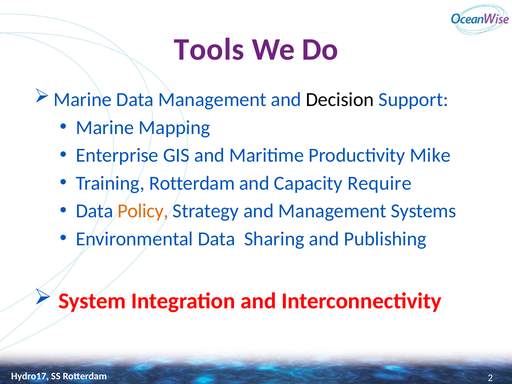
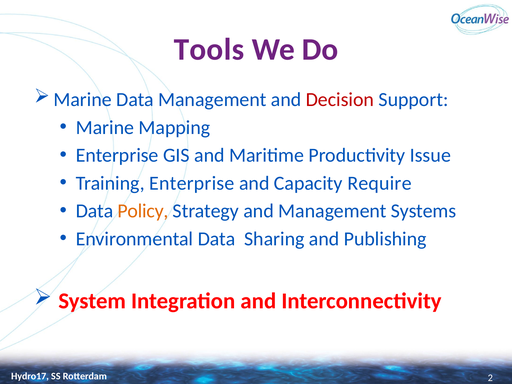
Decision colour: black -> red
Mike: Mike -> Issue
Training Rotterdam: Rotterdam -> Enterprise
